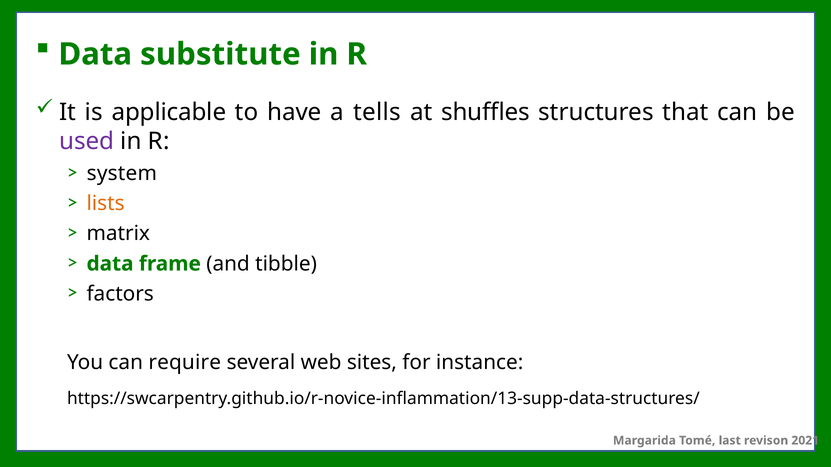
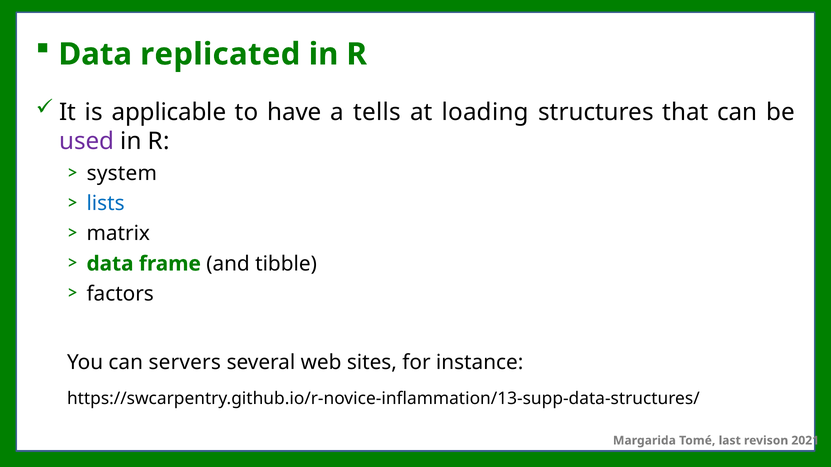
substitute: substitute -> replicated
shuffles: shuffles -> loading
lists colour: orange -> blue
require: require -> servers
